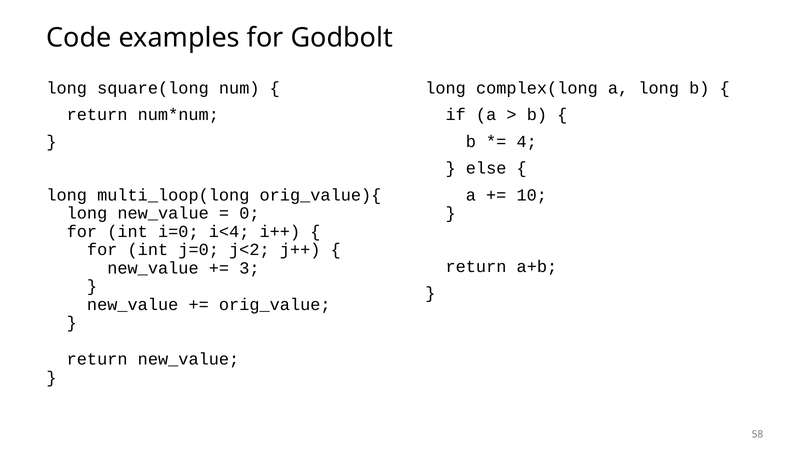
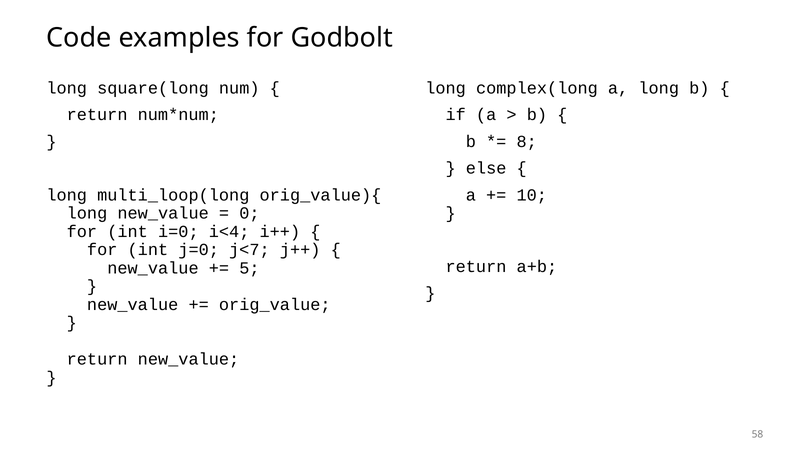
4: 4 -> 8
j<2: j<2 -> j<7
3: 3 -> 5
